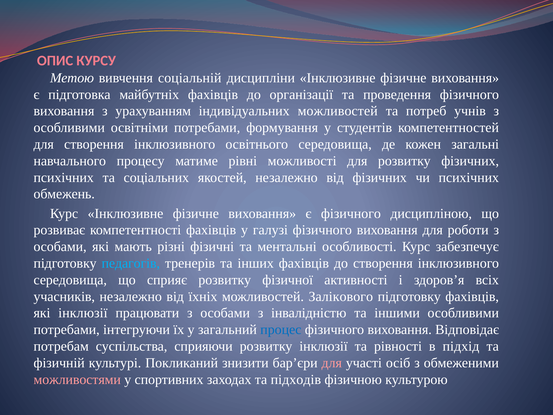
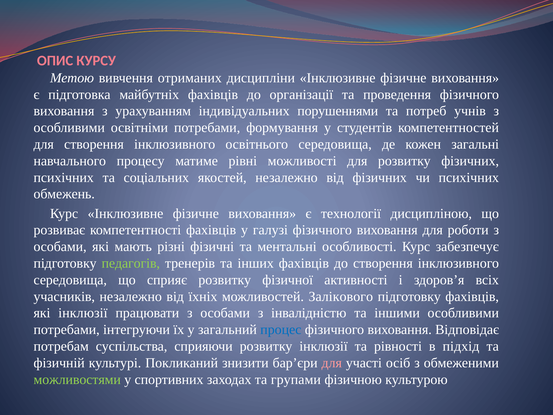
соціальній: соціальній -> отриманих
індивідуальних можливостей: можливостей -> порушеннями
є фізичного: фізичного -> технології
педагогів colour: light blue -> light green
можливостями colour: pink -> light green
підходів: підходів -> групами
